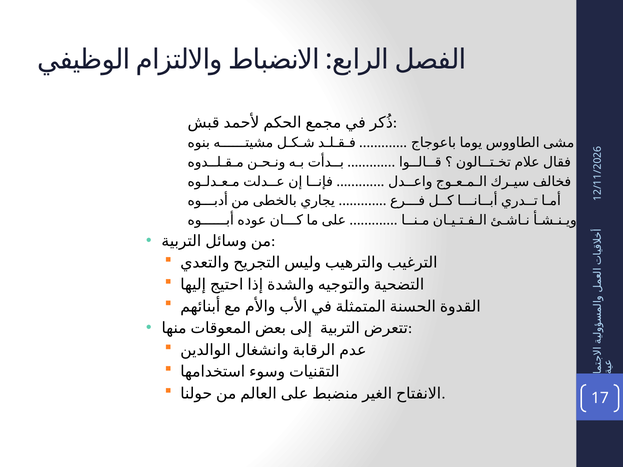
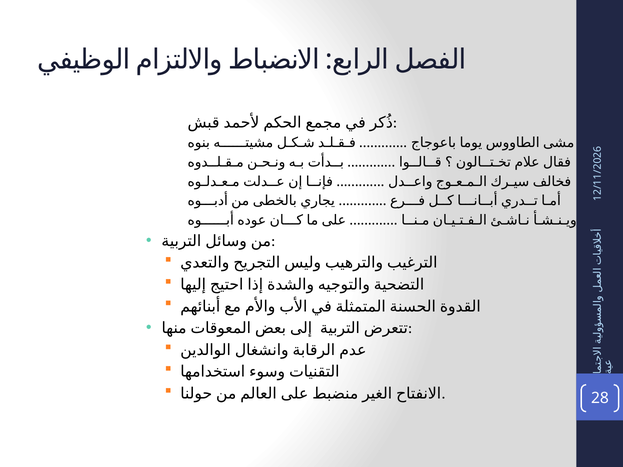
17: 17 -> 28
